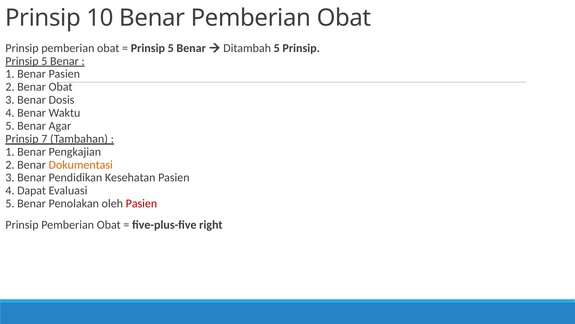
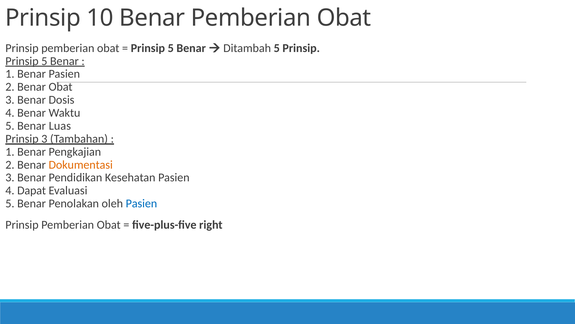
Agar: Agar -> Luas
Prinsip 7: 7 -> 3
Pasien at (141, 203) colour: red -> blue
